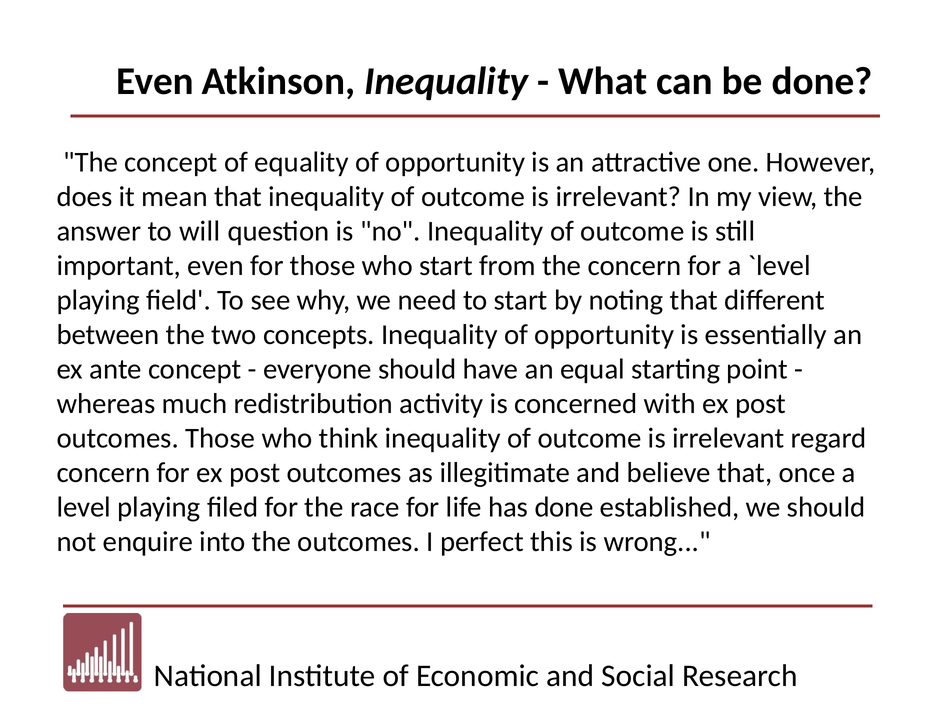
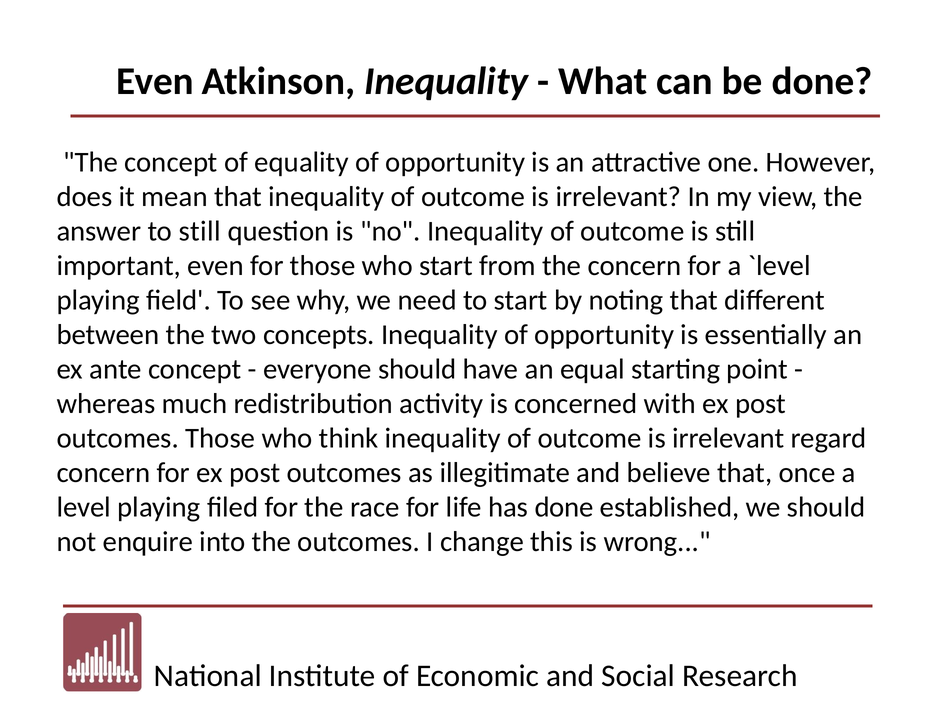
to will: will -> still
perfect: perfect -> change
